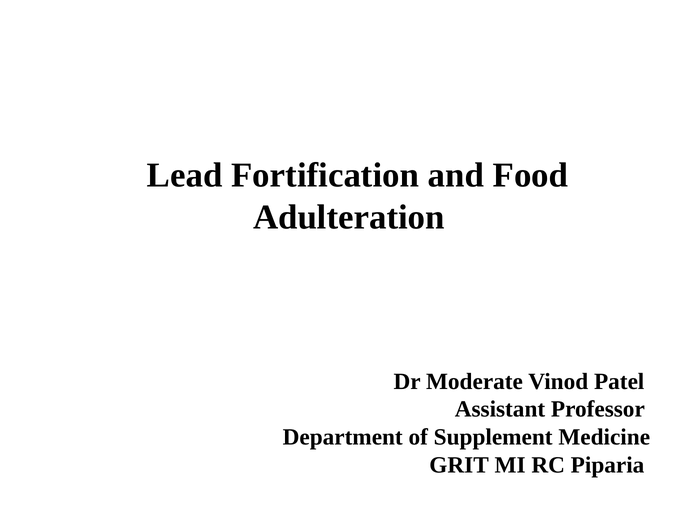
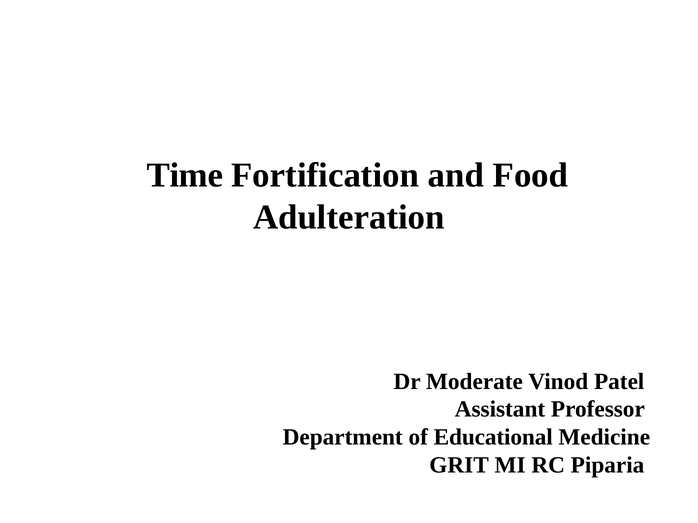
Lead: Lead -> Time
Supplement: Supplement -> Educational
